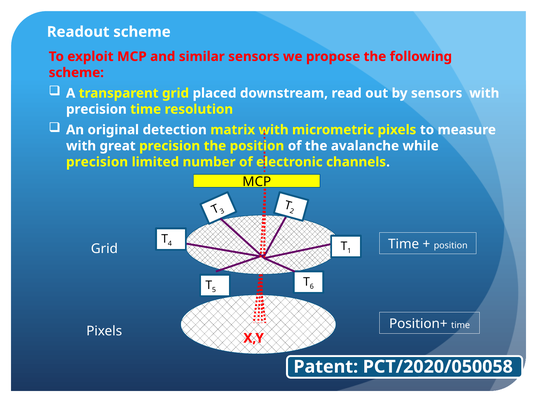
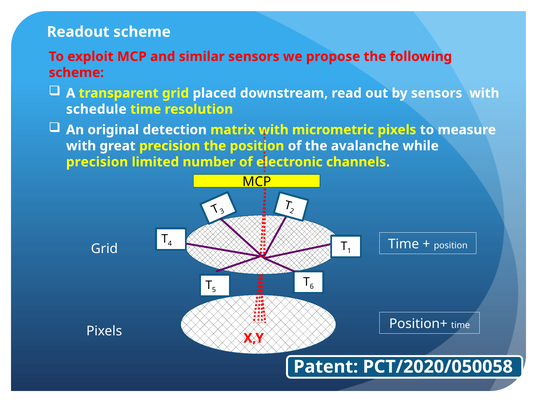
precision at (96, 109): precision -> schedule
